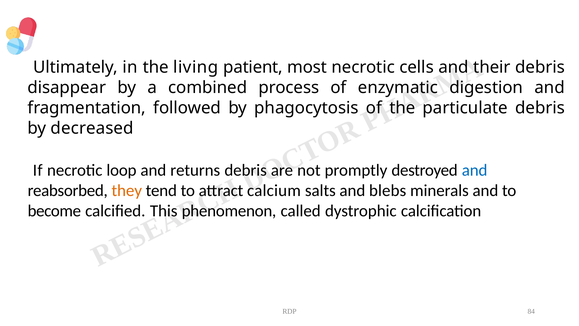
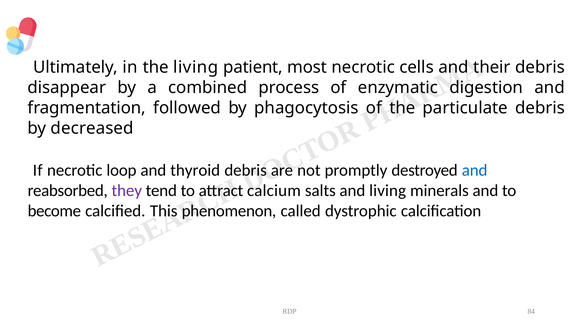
returns: returns -> thyroid
they colour: orange -> purple
and blebs: blebs -> living
